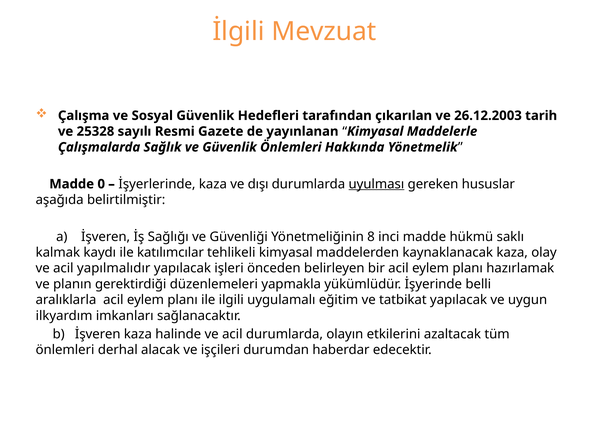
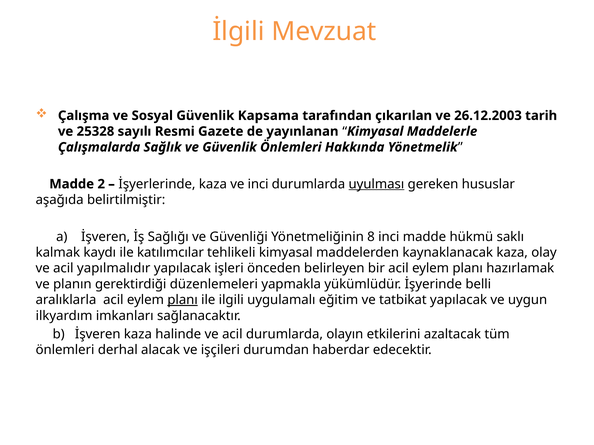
Hedefleri: Hedefleri -> Kapsama
0: 0 -> 2
ve dışı: dışı -> inci
planı at (183, 300) underline: none -> present
